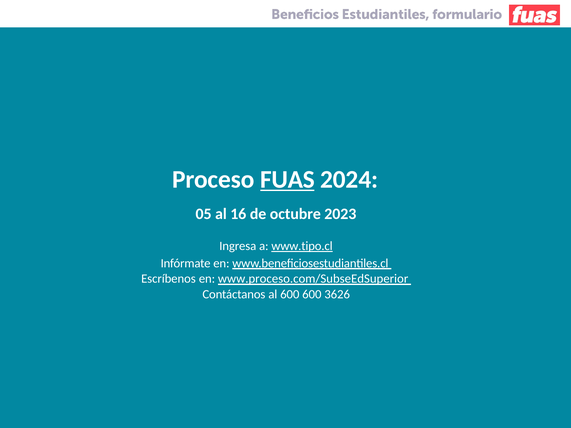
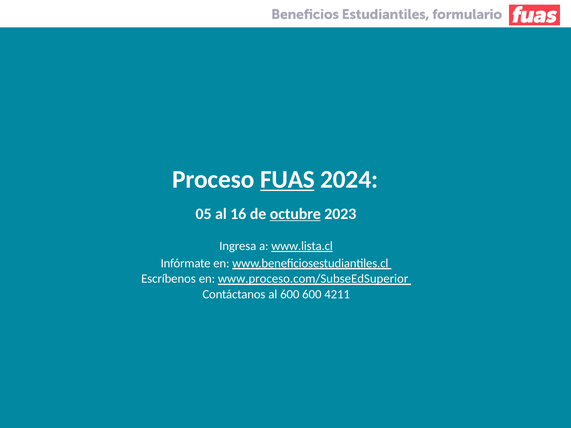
octubre underline: none -> present
www.tipo.cl: www.tipo.cl -> www.lista.cl
3626: 3626 -> 4211
